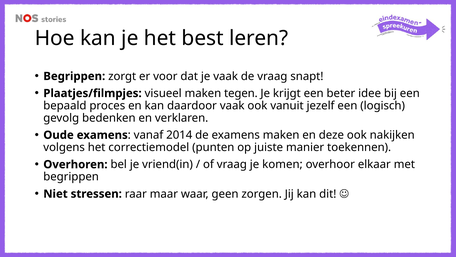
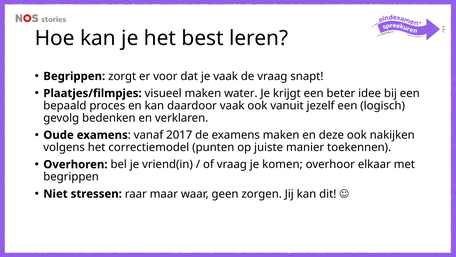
tegen: tegen -> water
2014: 2014 -> 2017
